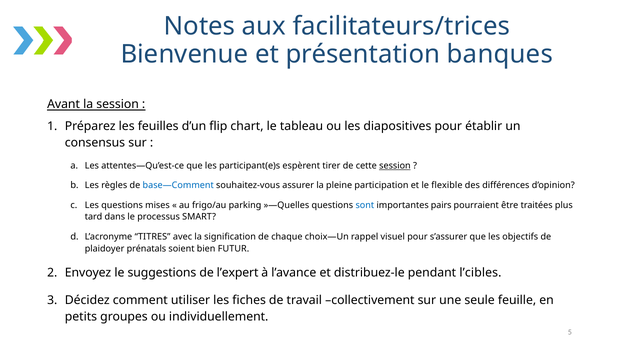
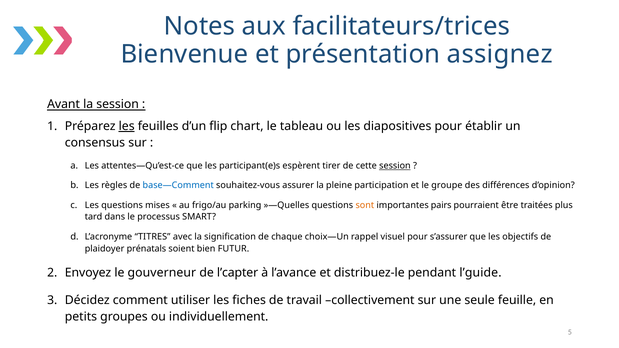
banques: banques -> assignez
les at (127, 126) underline: none -> present
flexible: flexible -> groupe
sont colour: blue -> orange
suggestions: suggestions -> gouverneur
l’expert: l’expert -> l’capter
l’cibles: l’cibles -> l’guide
